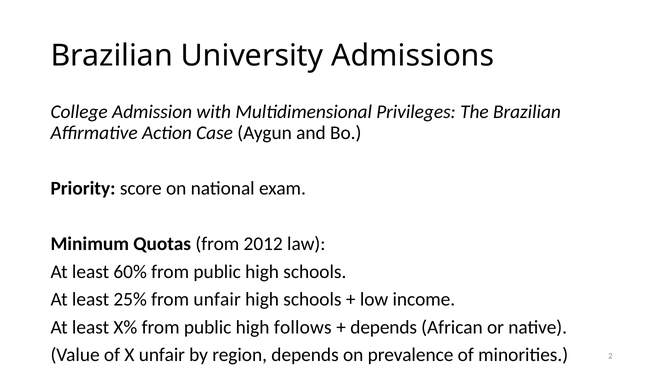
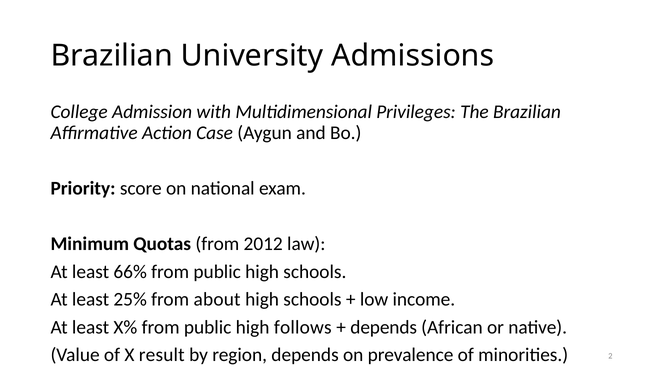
60%: 60% -> 66%
from unfair: unfair -> about
X unfair: unfair -> result
